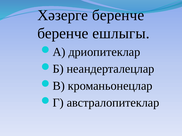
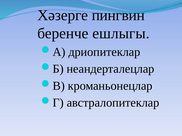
Хәзерге беренче: беренче -> пингвин
